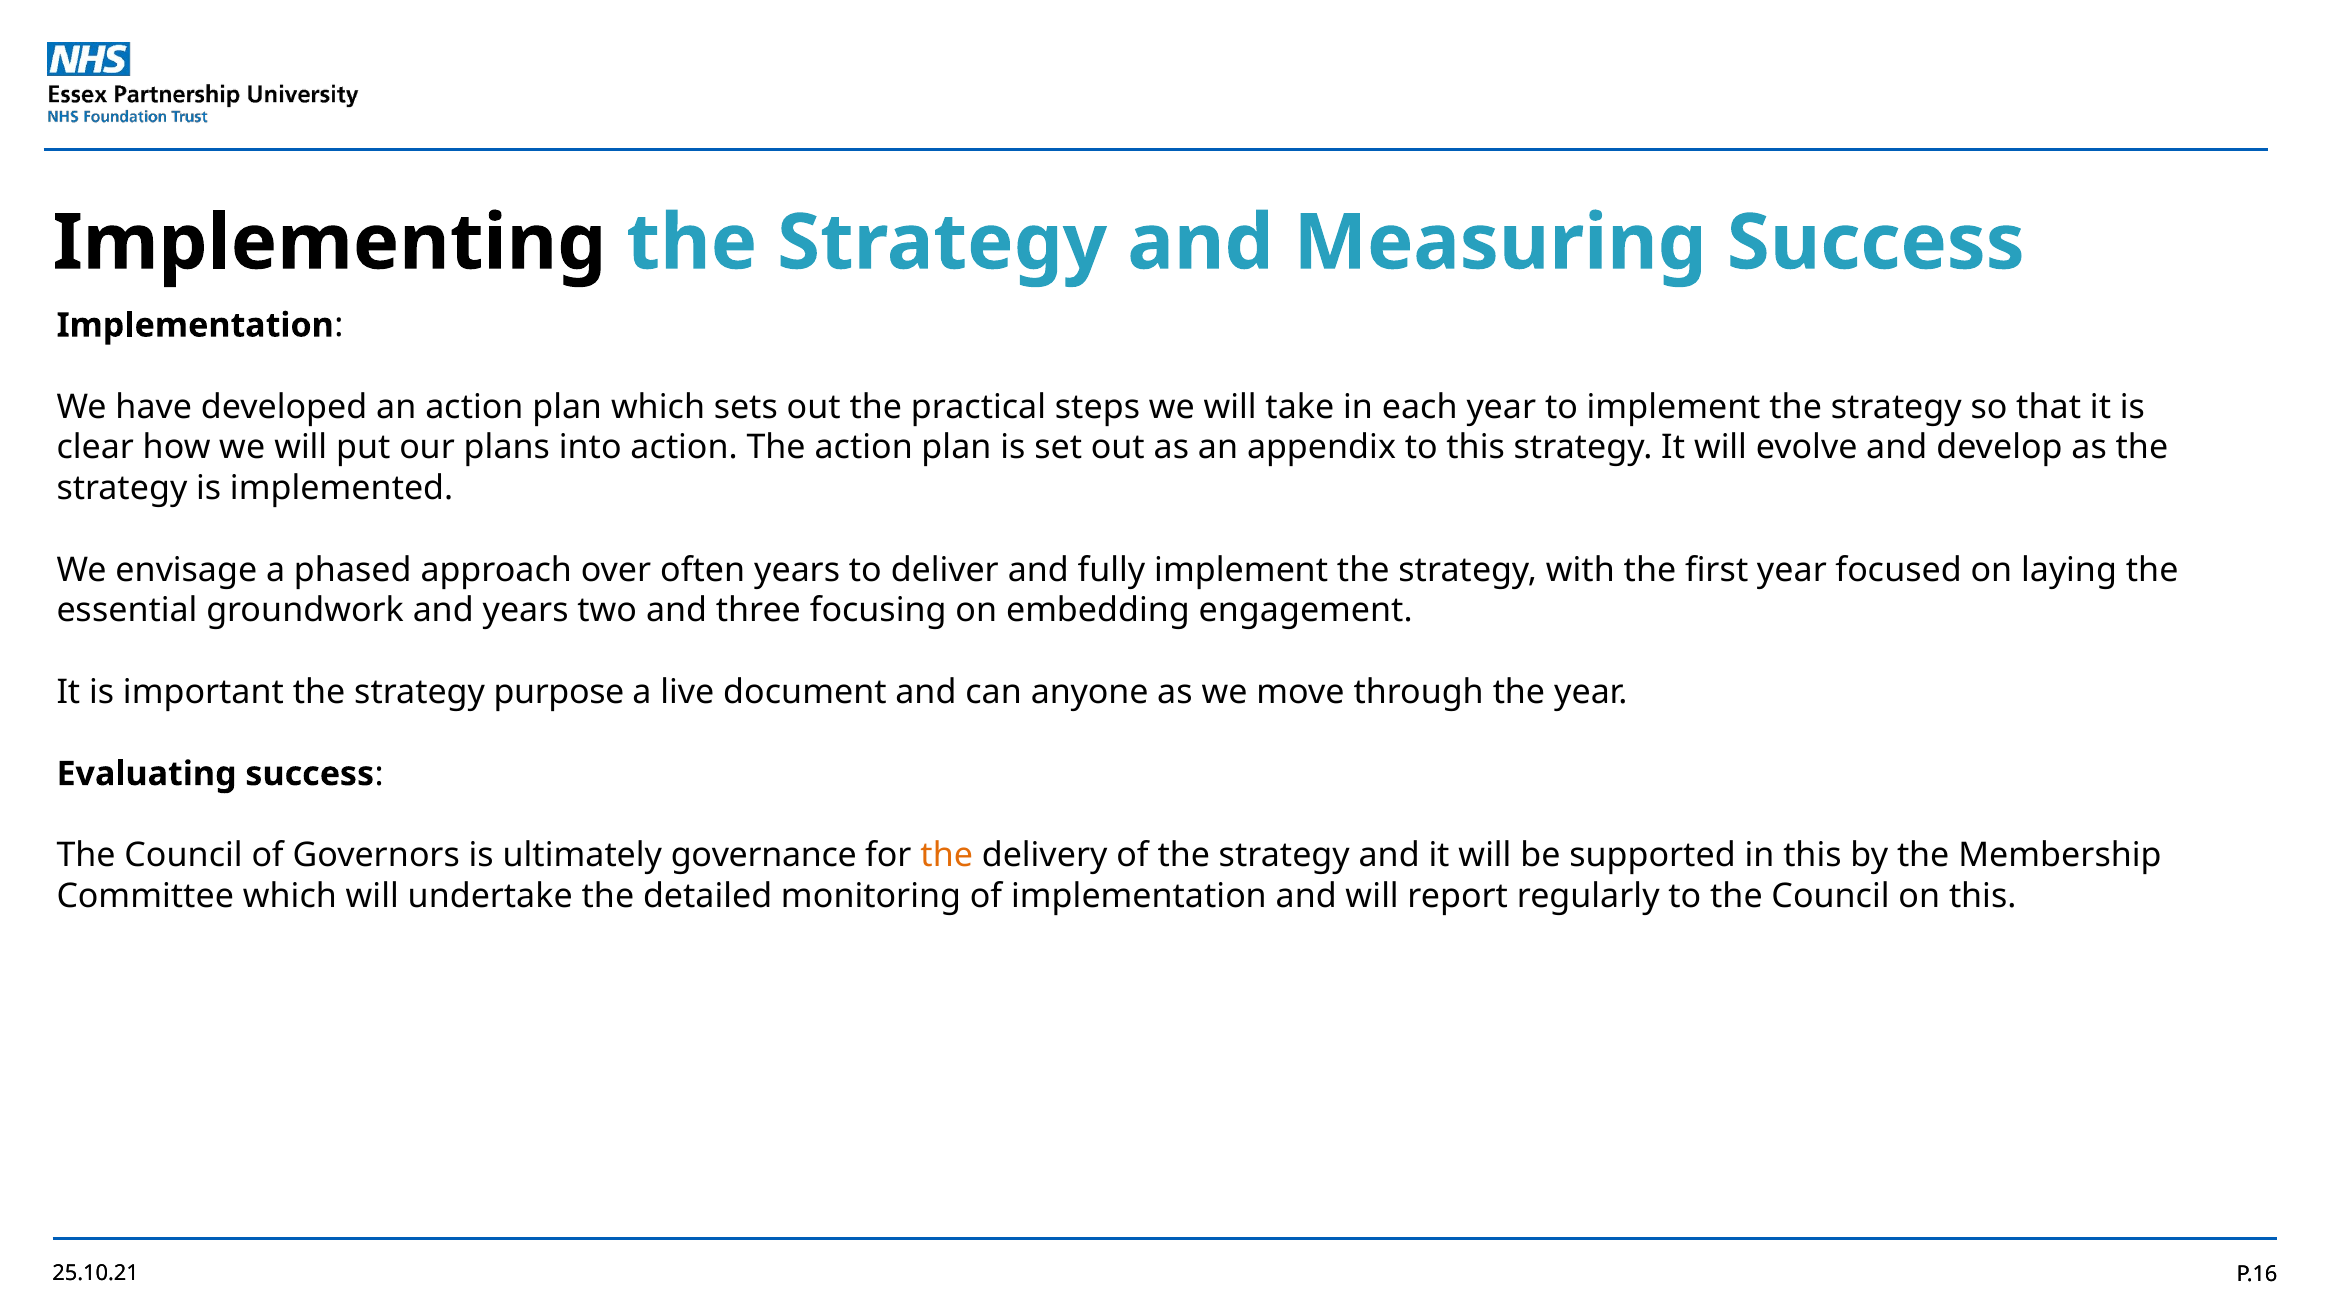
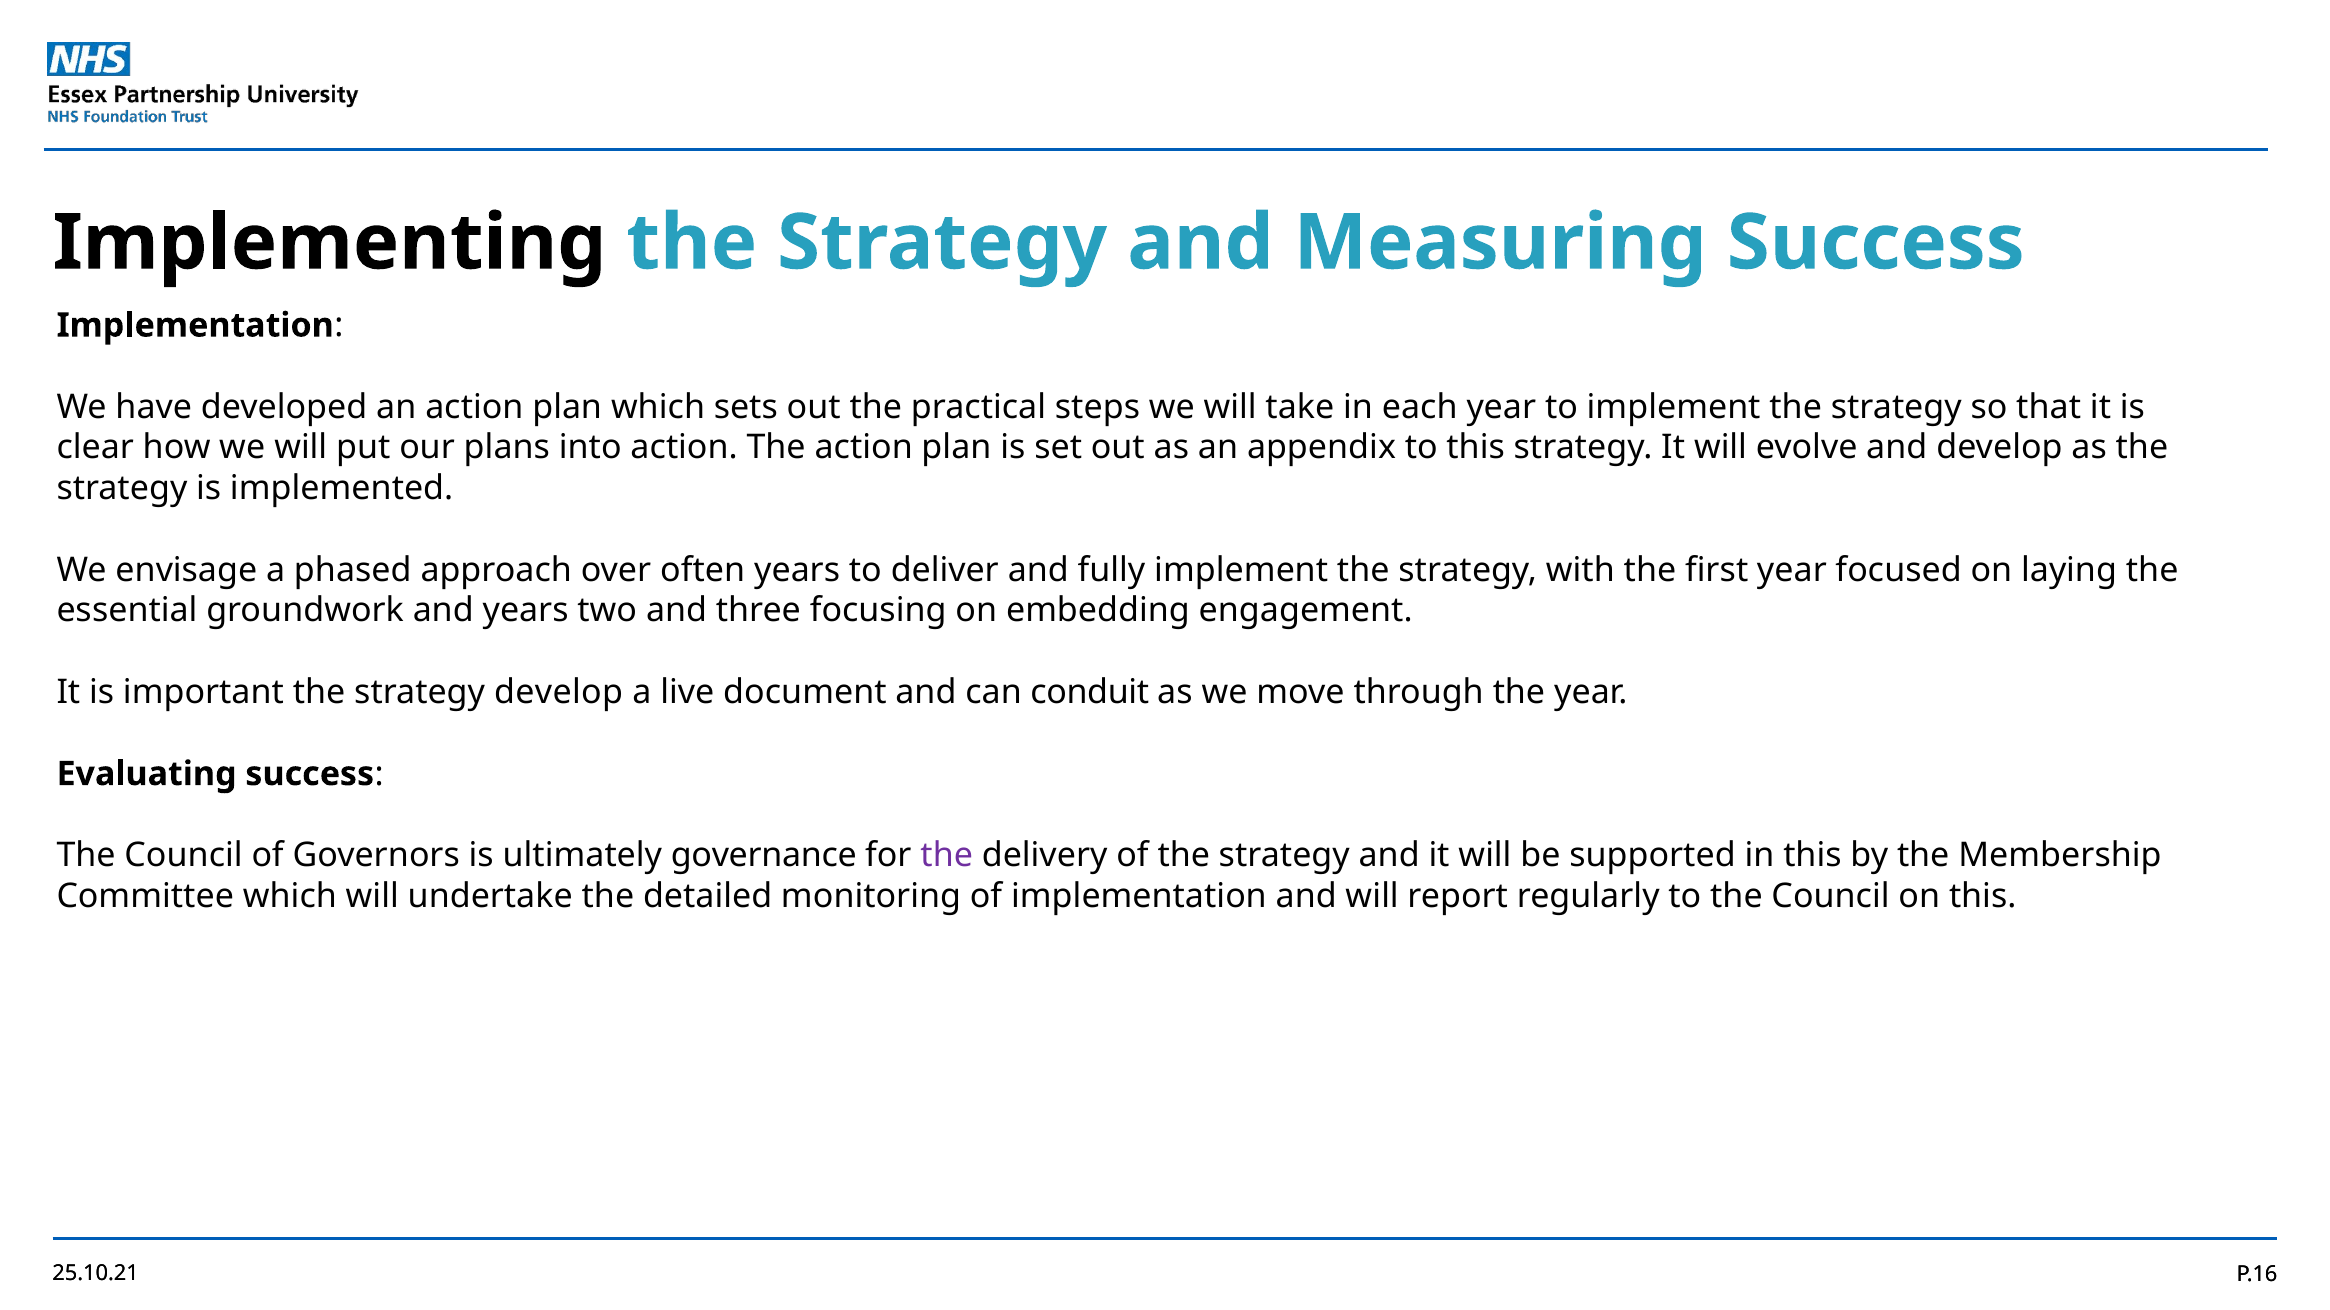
strategy purpose: purpose -> develop
anyone: anyone -> conduit
the at (947, 856) colour: orange -> purple
